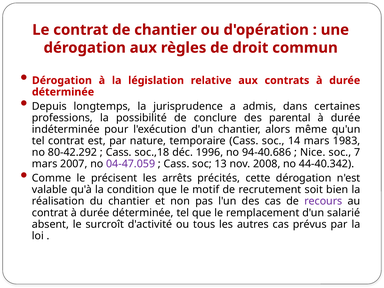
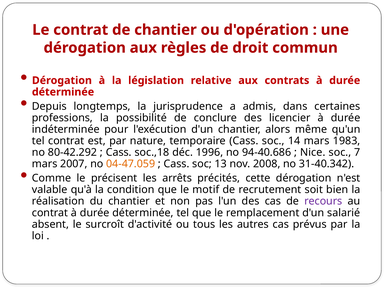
parental: parental -> licencier
04-47.059 colour: purple -> orange
44-40.342: 44-40.342 -> 31-40.342
